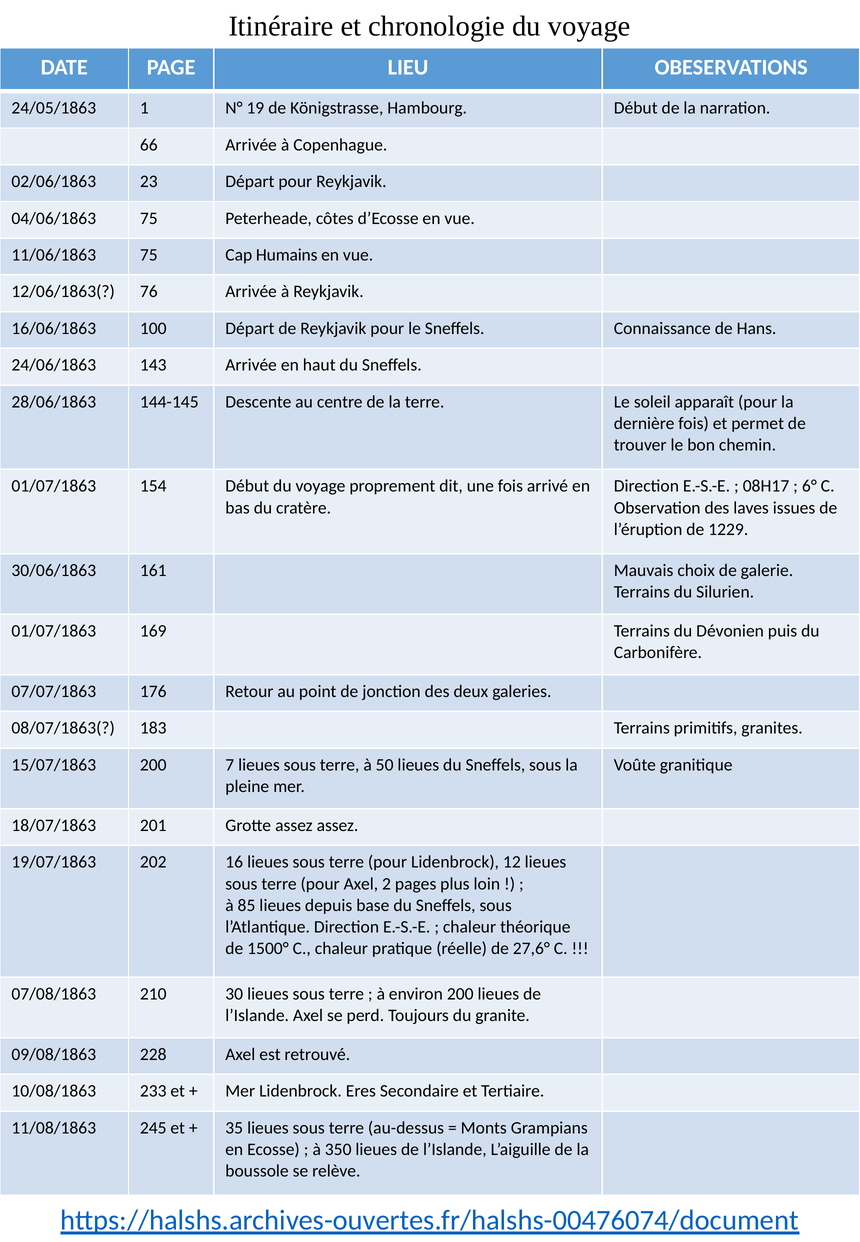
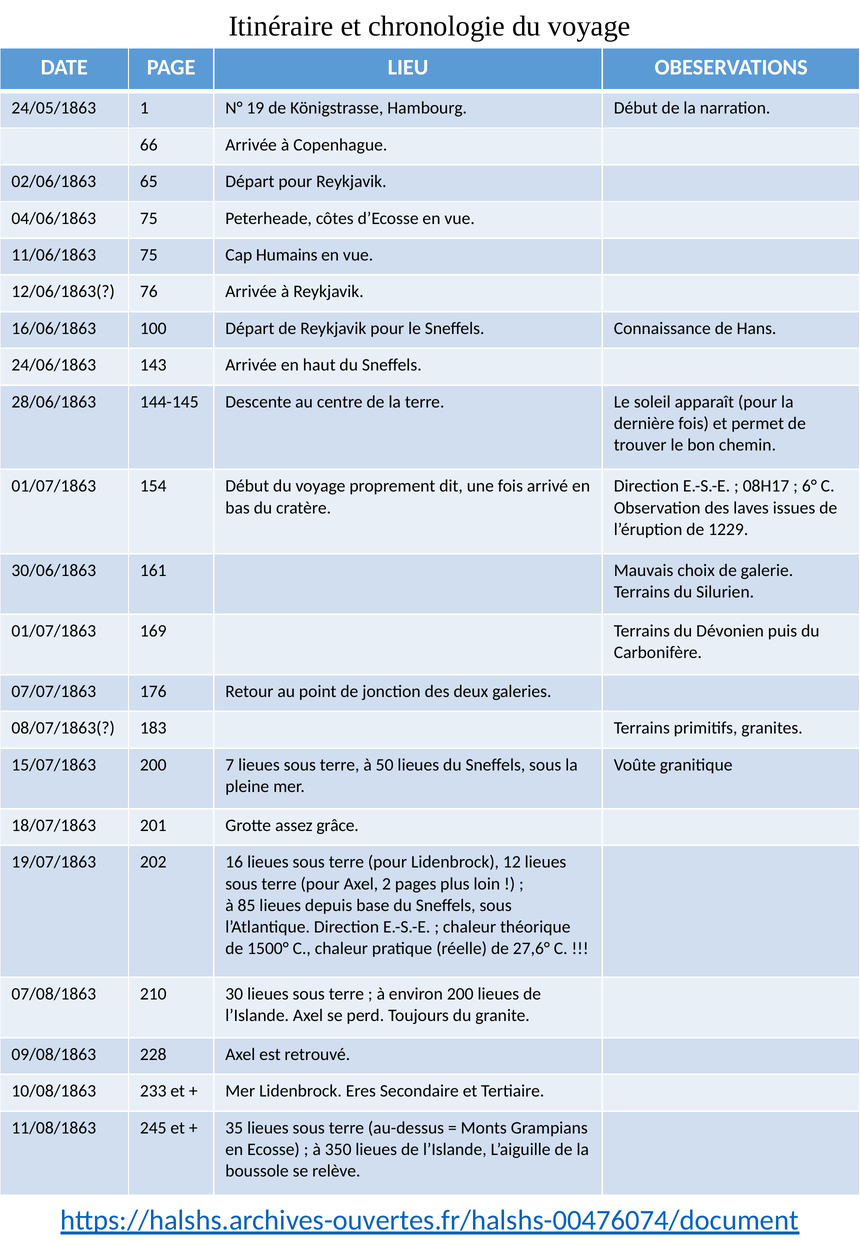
23: 23 -> 65
assez assez: assez -> grâce
